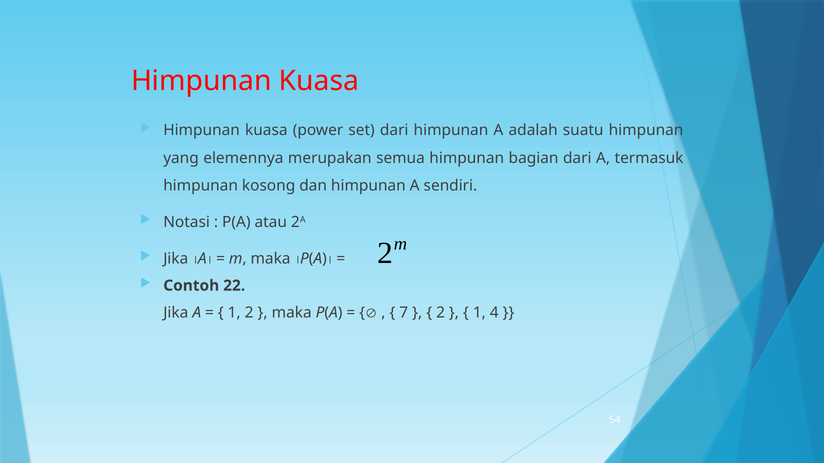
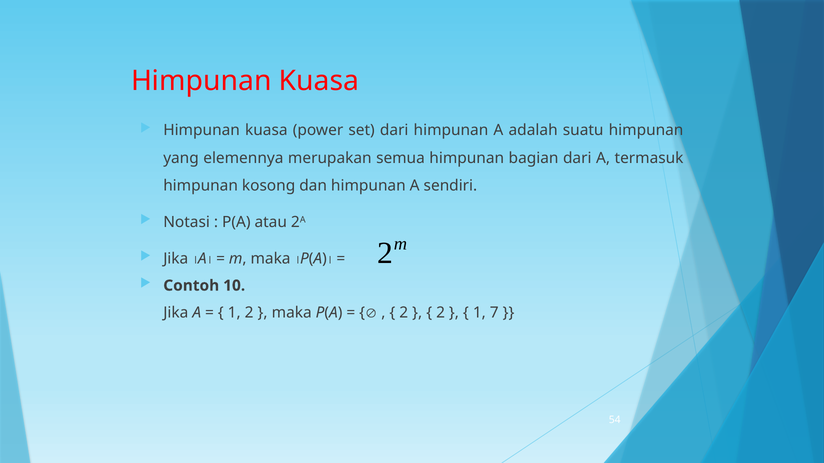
22: 22 -> 10
7 at (404, 313): 7 -> 2
4: 4 -> 7
